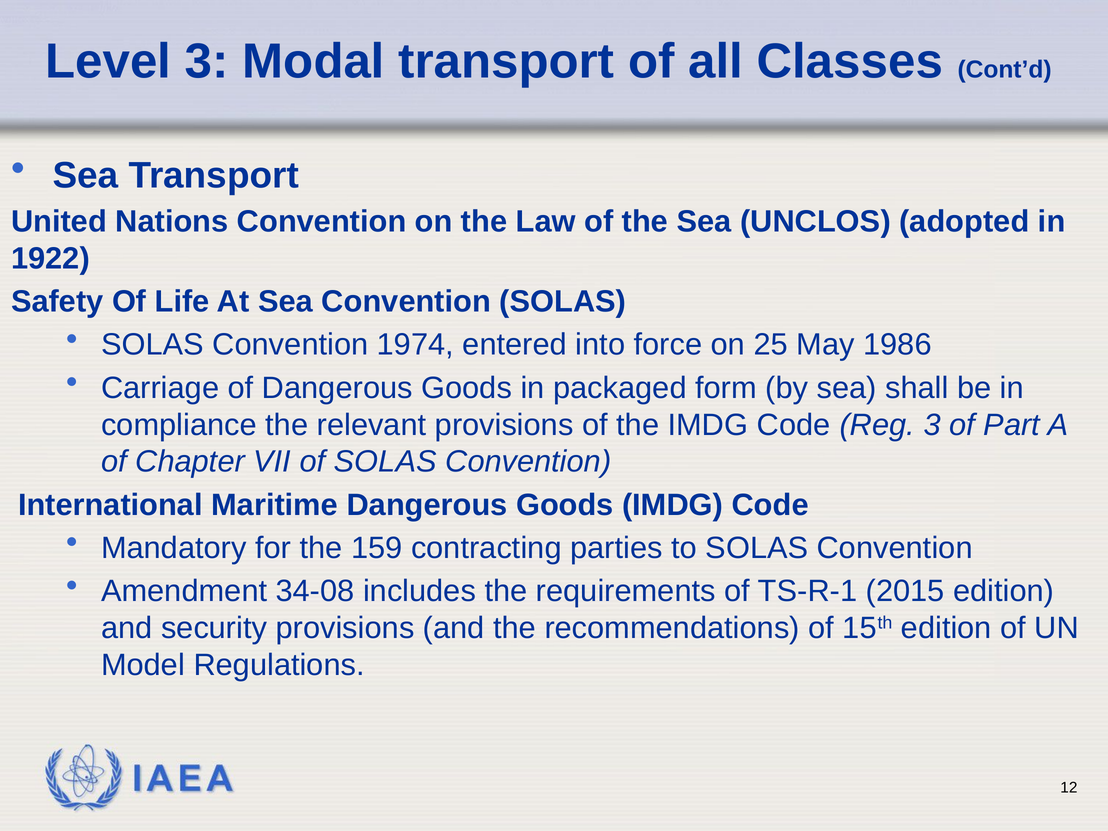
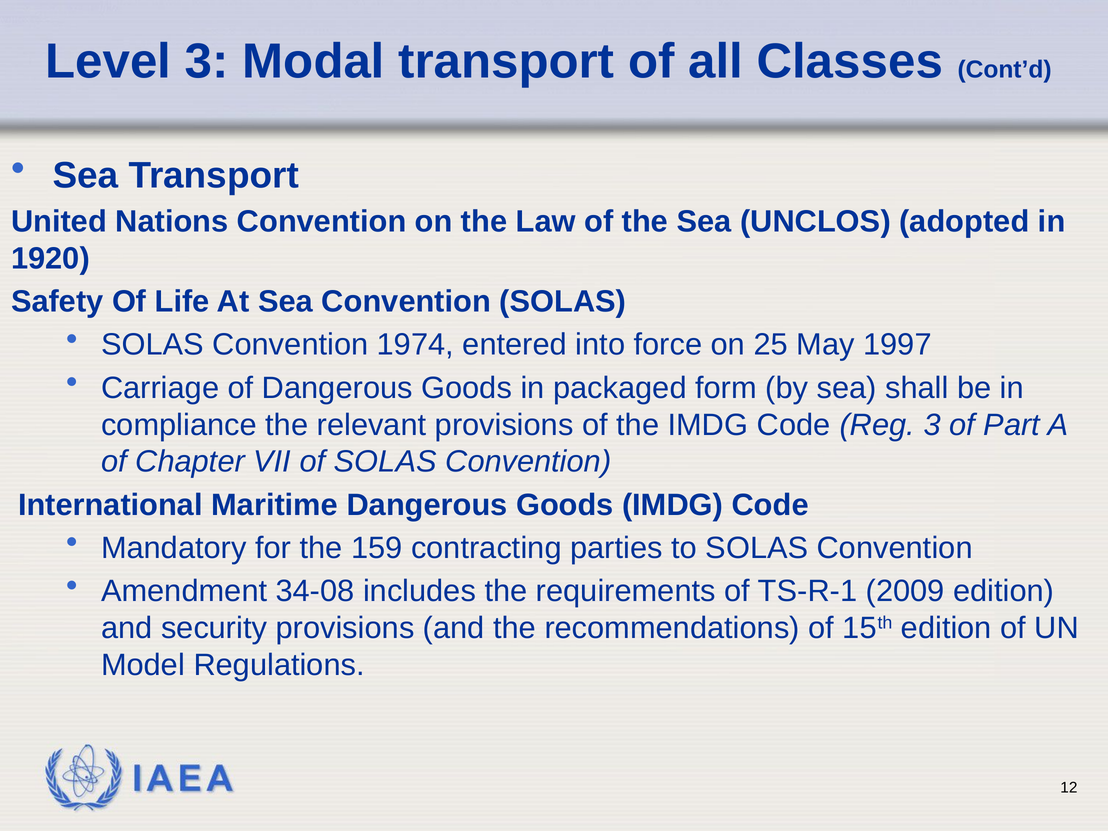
1922: 1922 -> 1920
1986: 1986 -> 1997
2015: 2015 -> 2009
